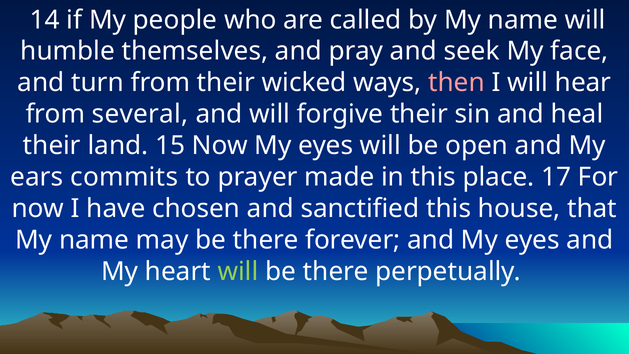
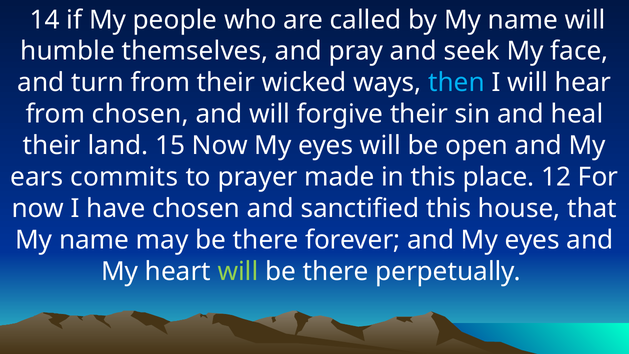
then colour: pink -> light blue
from several: several -> chosen
17: 17 -> 12
